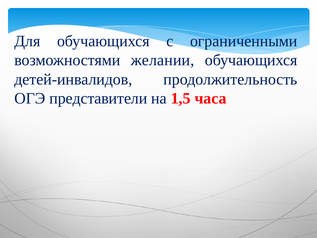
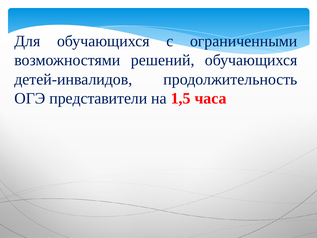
желании: желании -> решений
